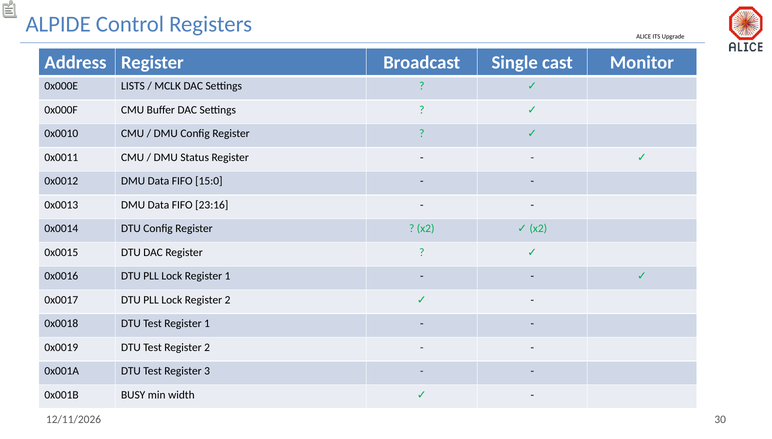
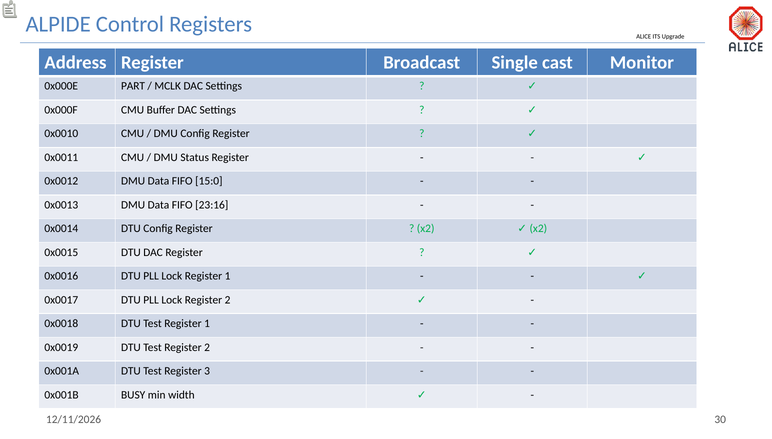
LISTS: LISTS -> PART
